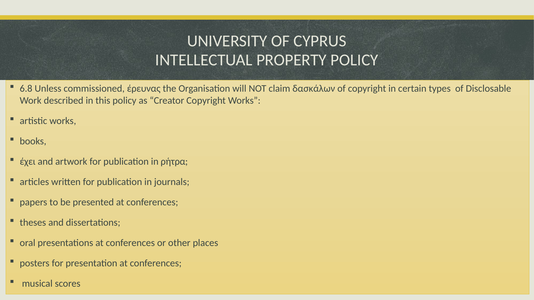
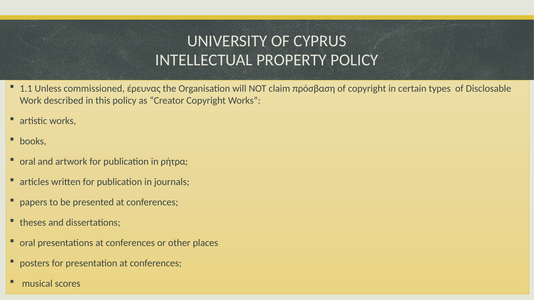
6.8: 6.8 -> 1.1
δασκάλων: δασκάλων -> πρόσβαση
έχει at (28, 162): έχει -> oral
